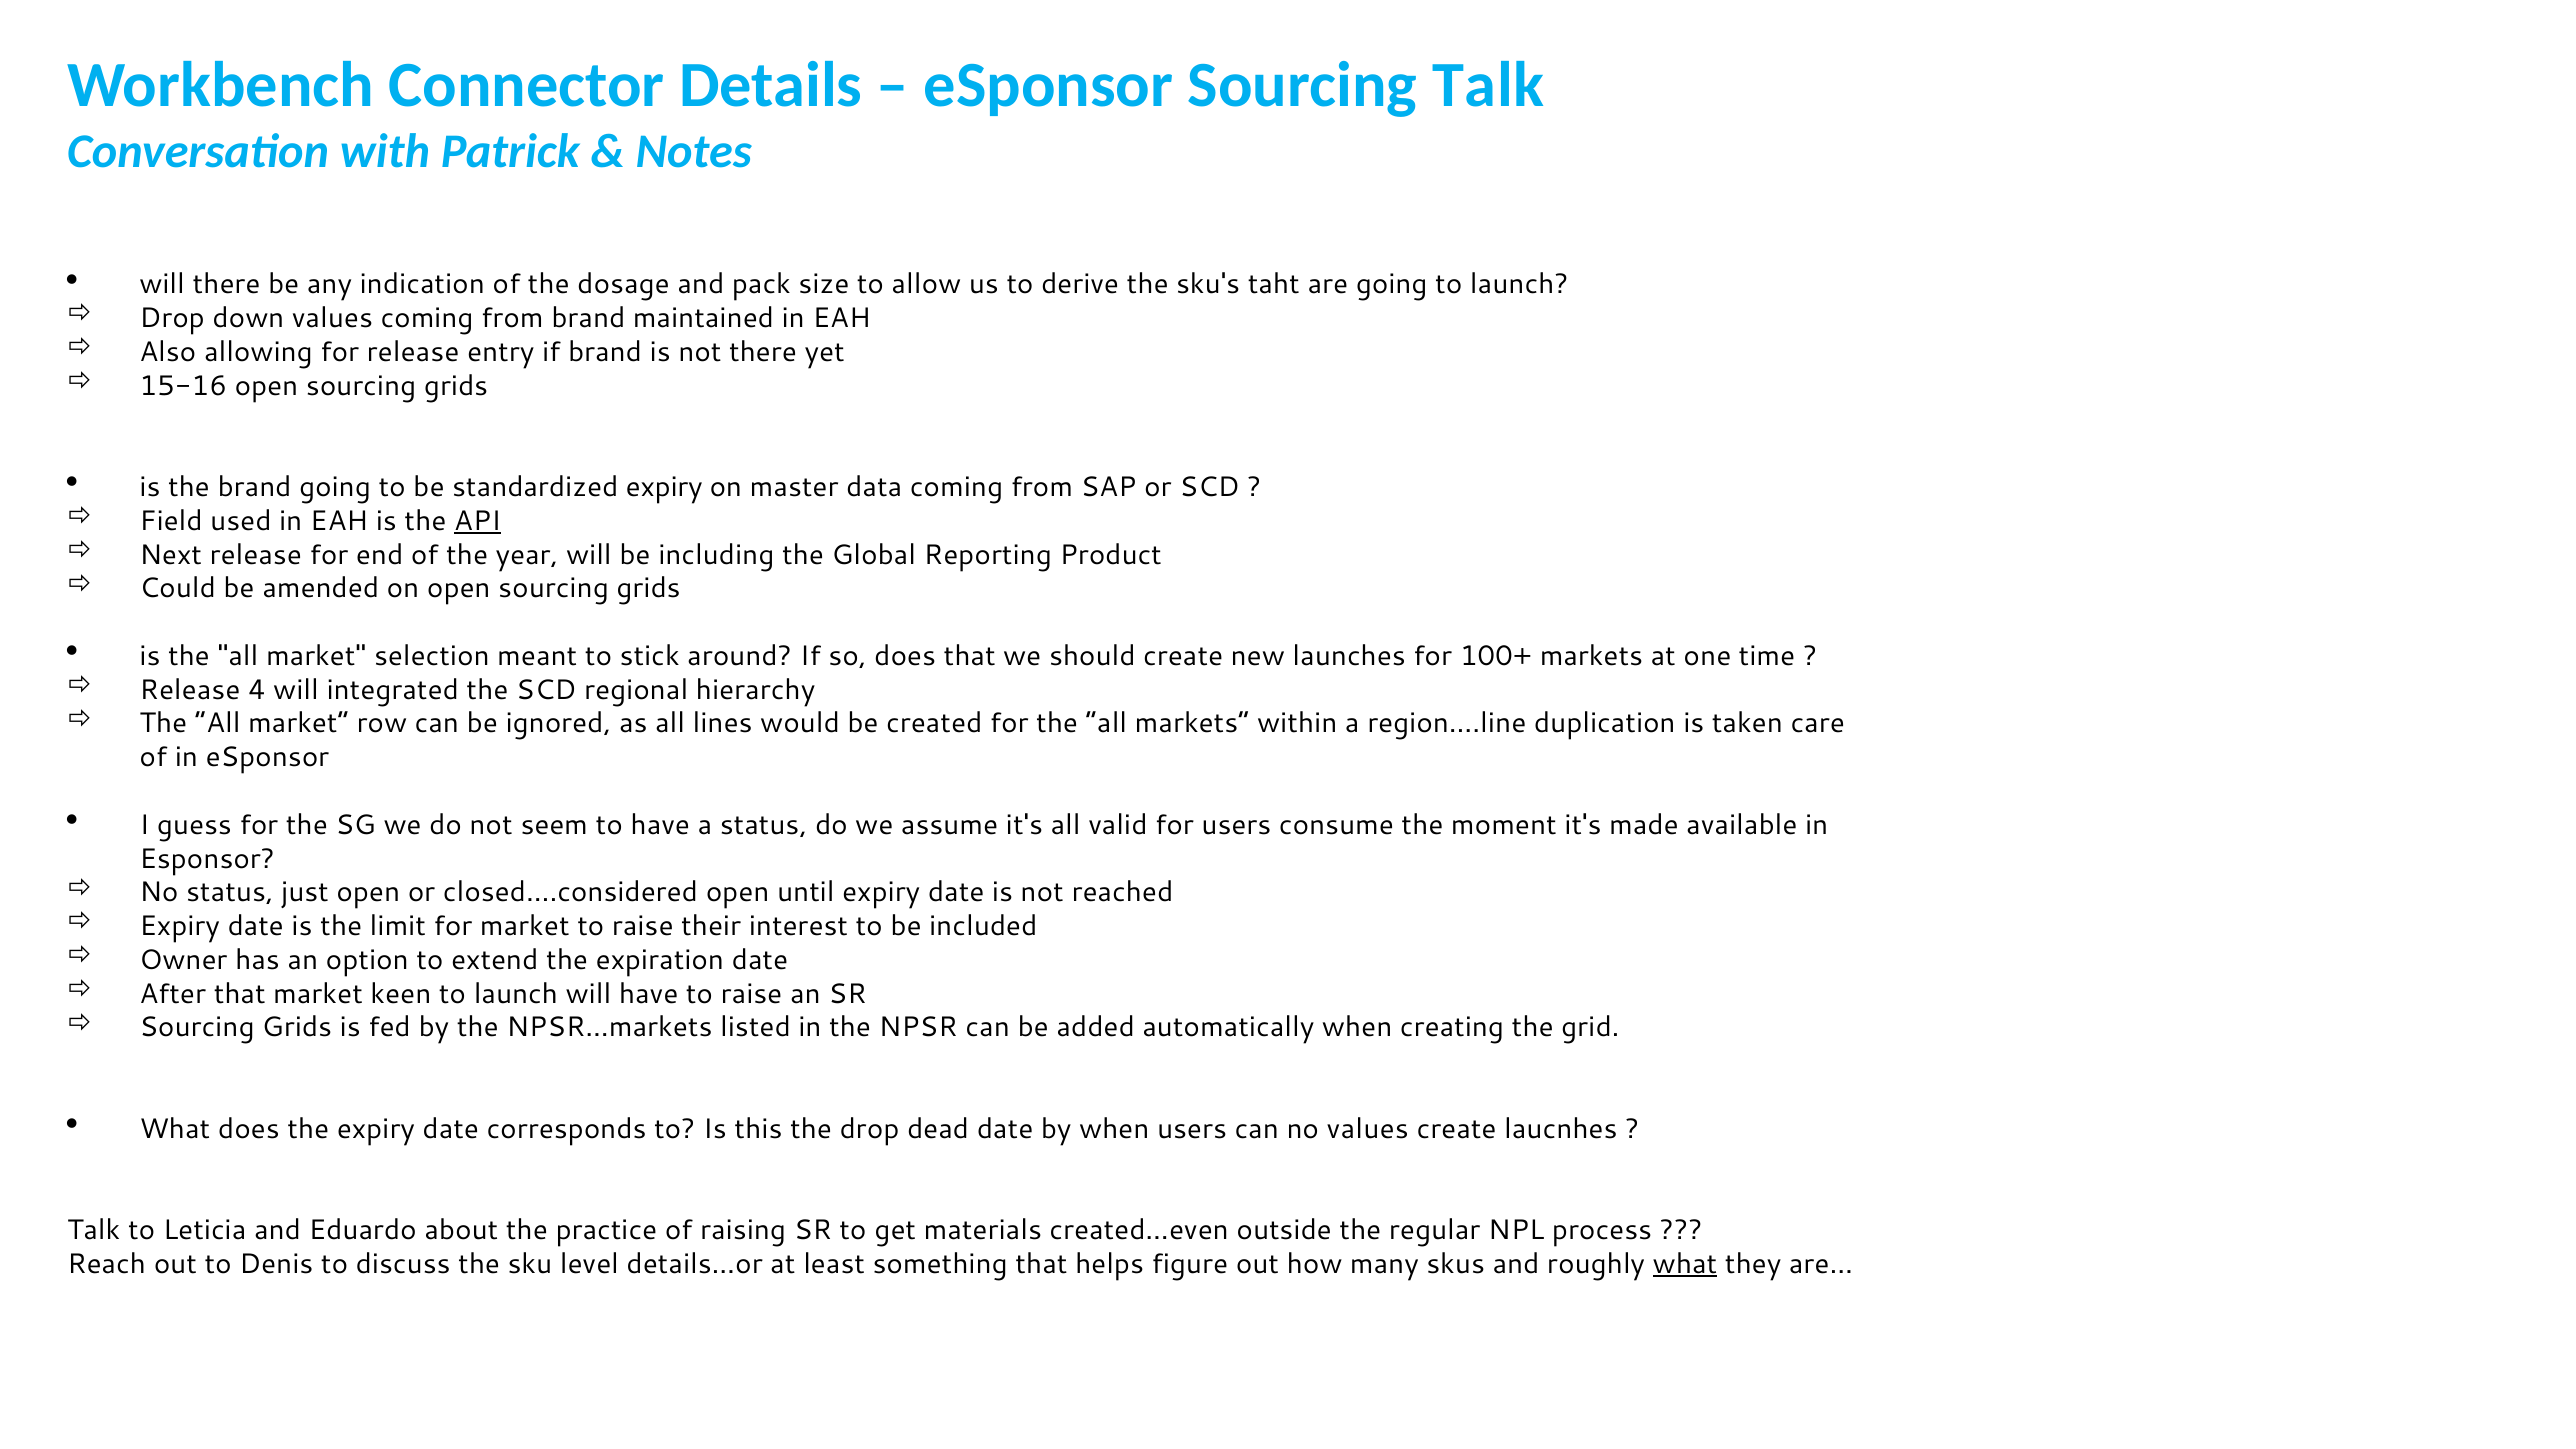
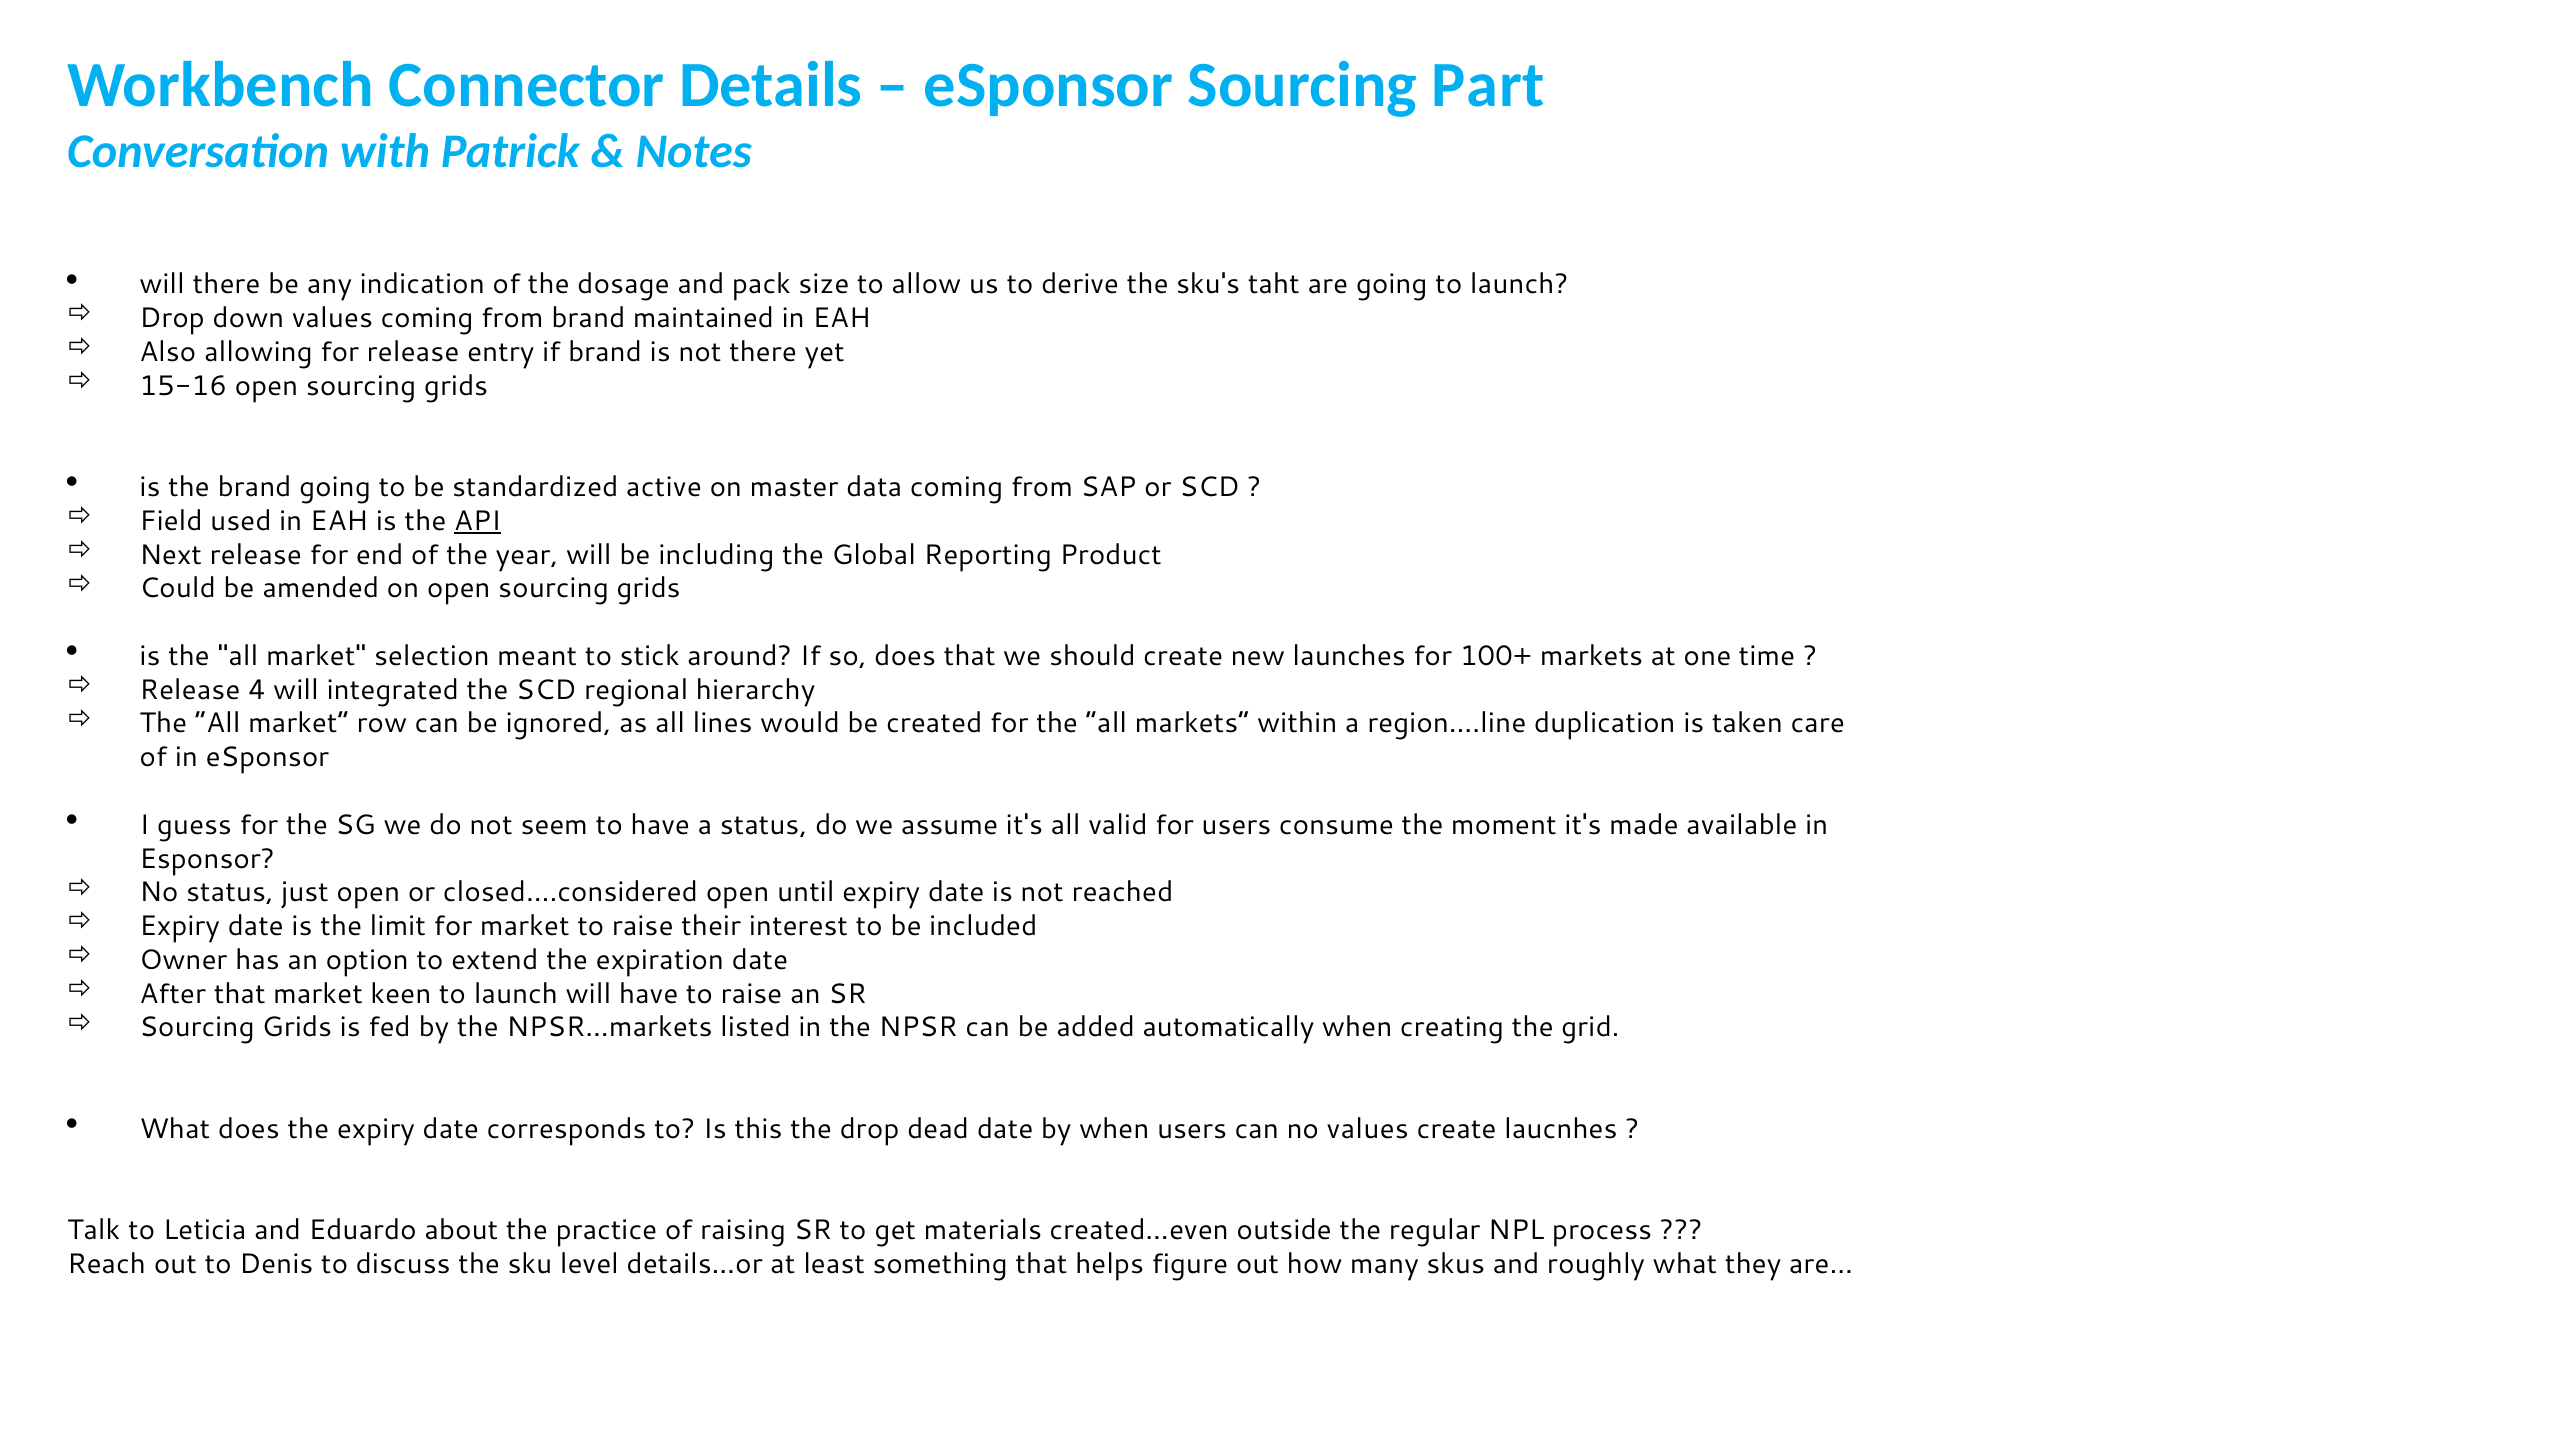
Sourcing Talk: Talk -> Part
standardized expiry: expiry -> active
what at (1685, 1264) underline: present -> none
